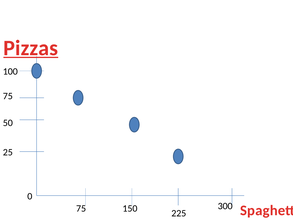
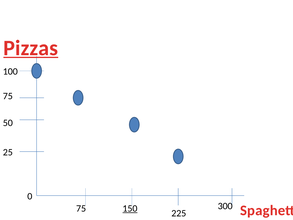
150 underline: none -> present
